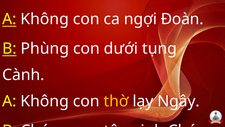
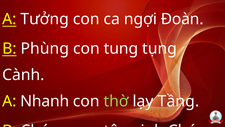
Không at (45, 19): Không -> Tưởng
dưới: dưới -> tụng
Không at (45, 101): Không -> Nhanh
thờ colour: yellow -> light green
Ngây: Ngây -> Tầng
